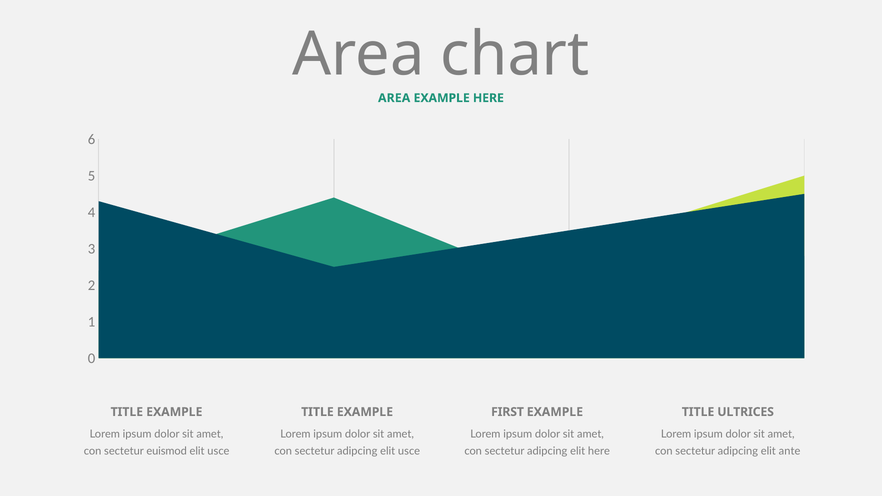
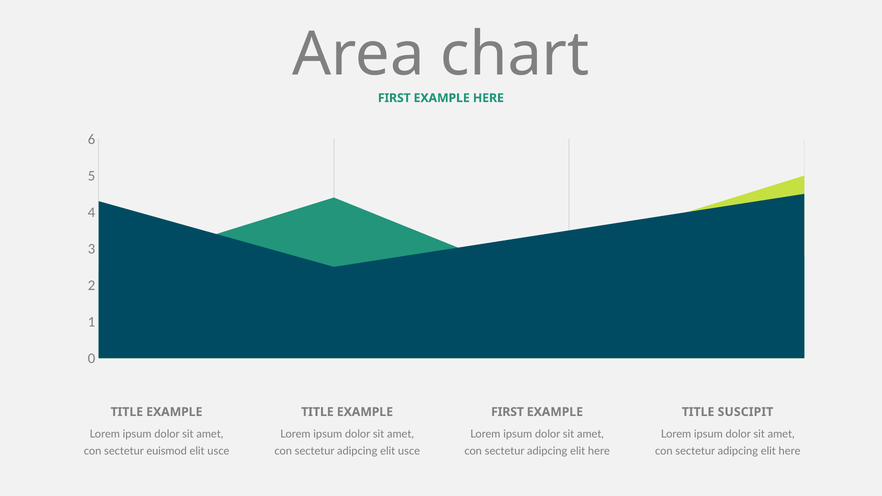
AREA at (394, 98): AREA -> FIRST
ULTRICES: ULTRICES -> SUSCIPIT
ante at (790, 451): ante -> here
